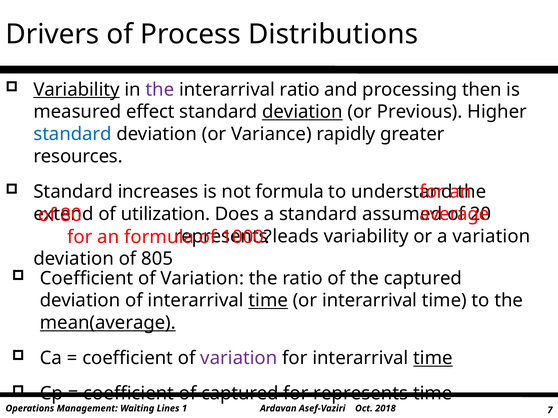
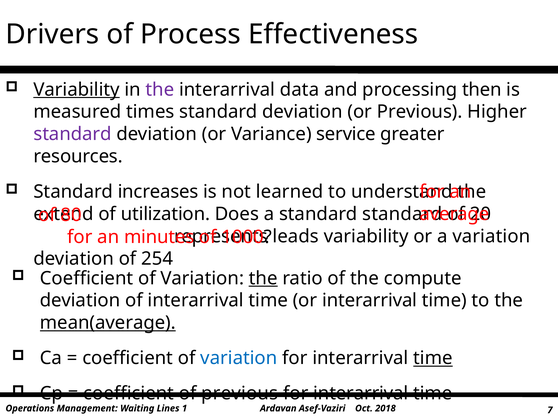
Distributions: Distributions -> Effectiveness
interarrival ratio: ratio -> data
effect: effect -> times
deviation at (302, 112) underline: present -> none
standard at (73, 134) colour: blue -> purple
rapidly: rapidly -> service
not formula: formula -> learned
standard assumed: assumed -> standard
an formula: formula -> minutes
805: 805 -> 254
the at (263, 279) underline: none -> present
the captured: captured -> compute
time at (268, 301) underline: present -> none
variation at (239, 359) colour: purple -> blue
of captured: captured -> previous
represents at (361, 394): represents -> interarrival
